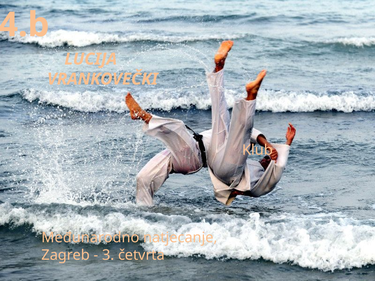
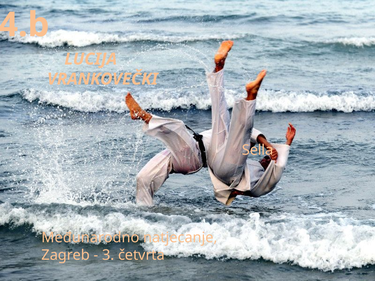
Klub: Klub -> Sella
